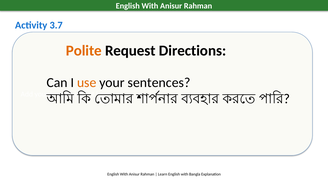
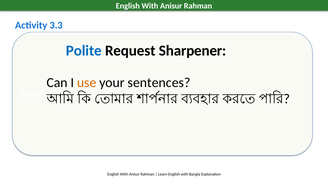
3.7: 3.7 -> 3.3
Polite colour: orange -> blue
Directions: Directions -> Sharpener
